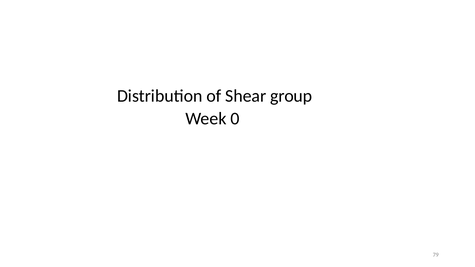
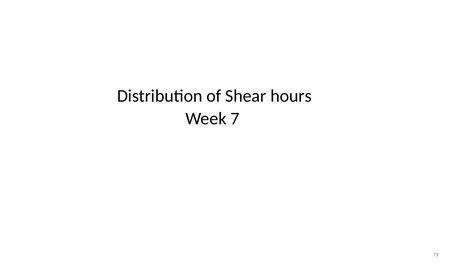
group: group -> hours
0: 0 -> 7
